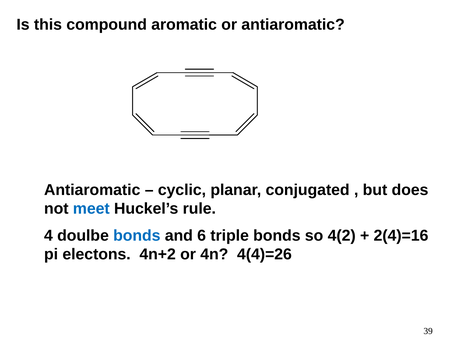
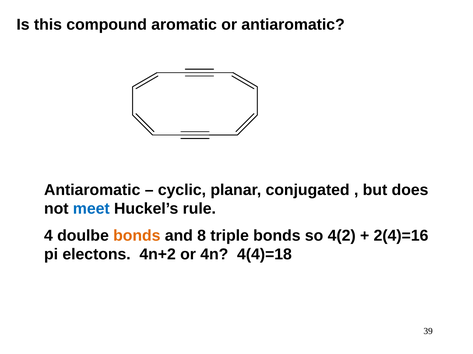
bonds at (137, 236) colour: blue -> orange
6: 6 -> 8
4(4)=26: 4(4)=26 -> 4(4)=18
